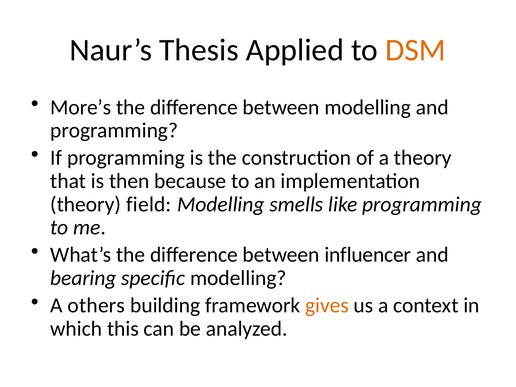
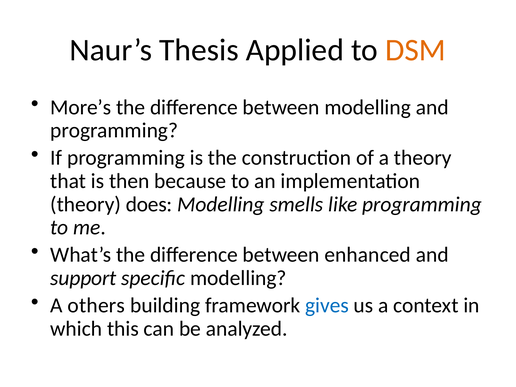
field: field -> does
influencer: influencer -> enhanced
bearing: bearing -> support
gives colour: orange -> blue
